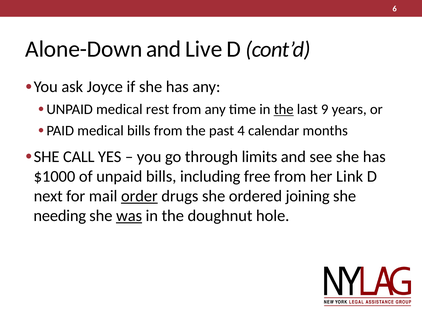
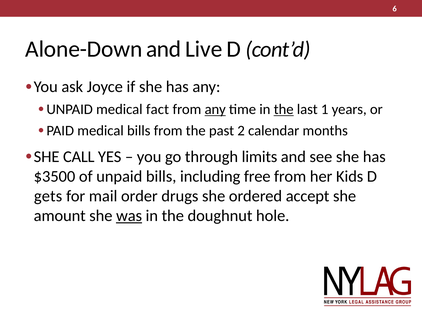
rest: rest -> fact
any at (215, 110) underline: none -> present
9: 9 -> 1
4: 4 -> 2
$1000: $1000 -> $3500
Link: Link -> Kids
next: next -> gets
order underline: present -> none
joining: joining -> accept
needing: needing -> amount
